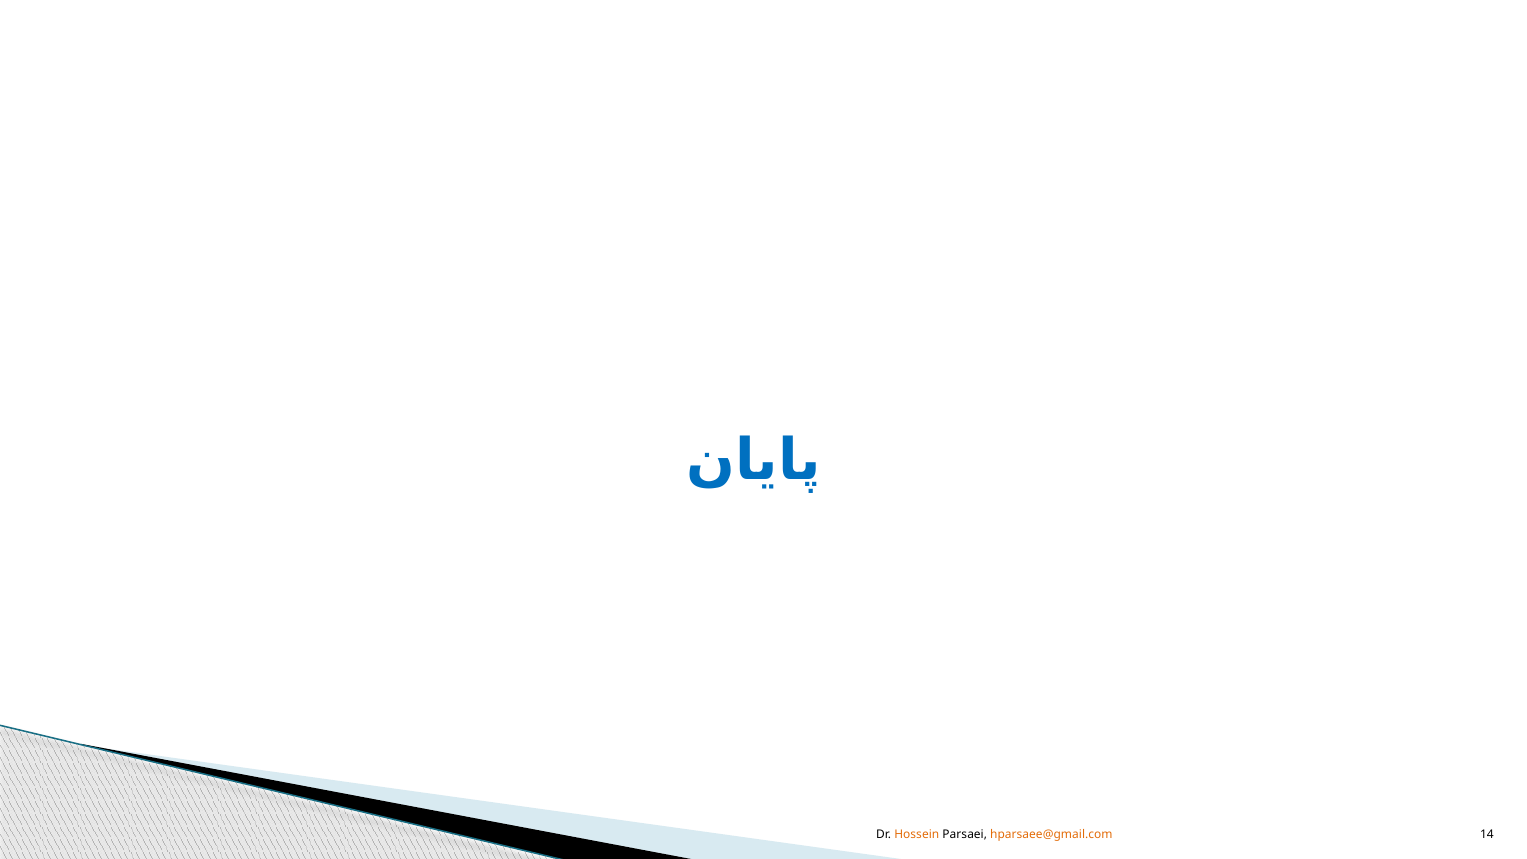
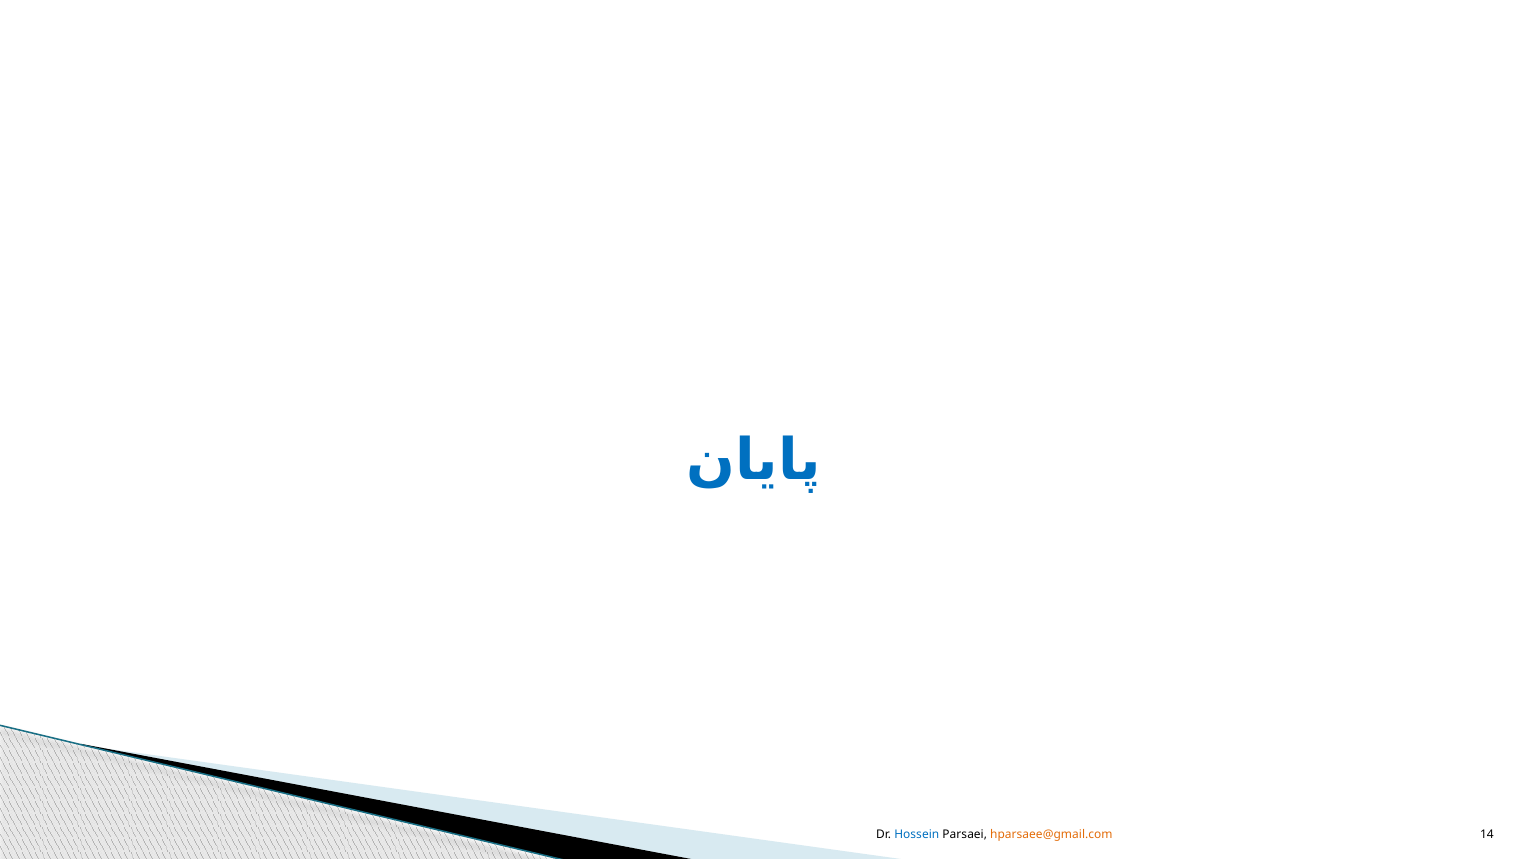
Hossein colour: orange -> blue
